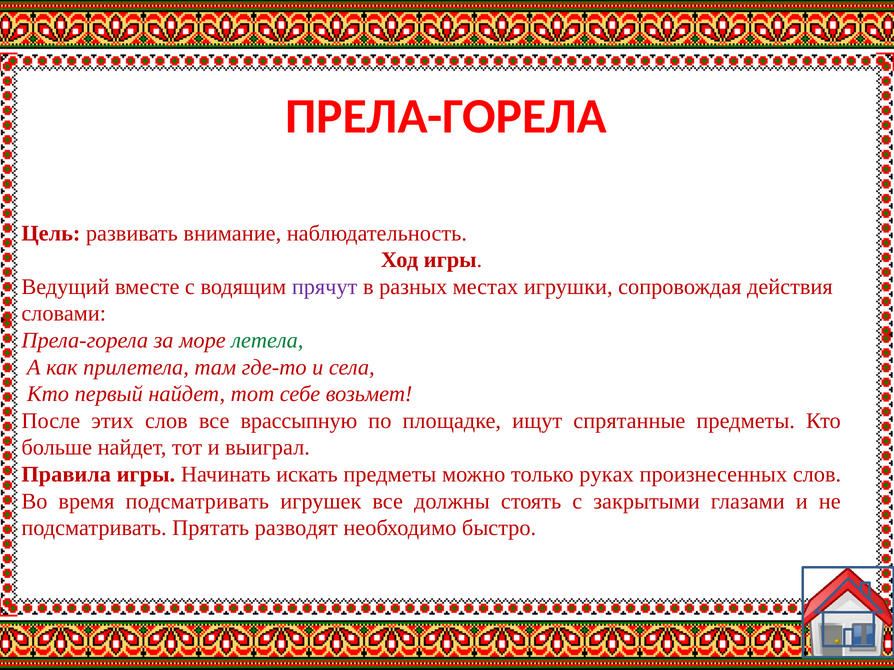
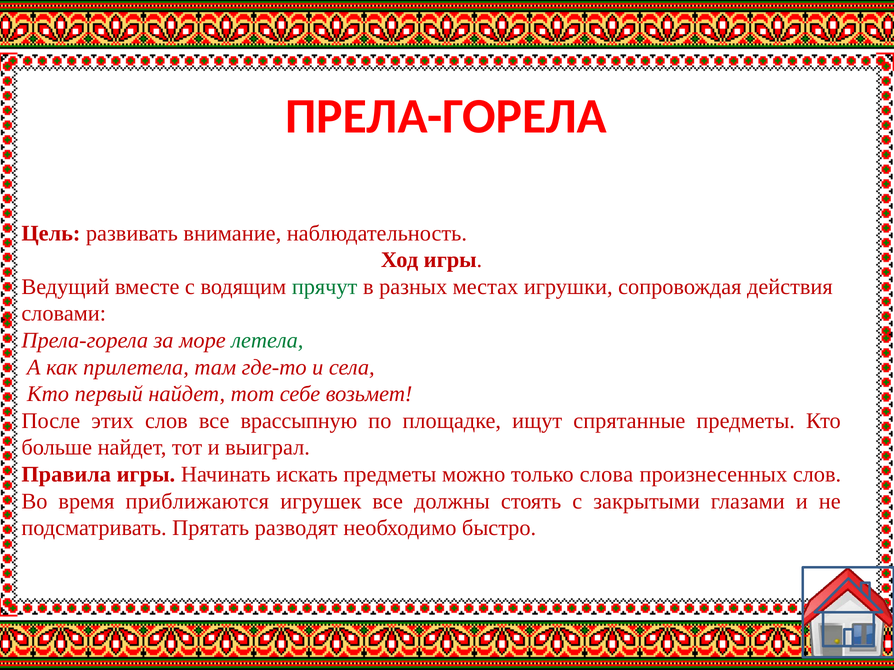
прячут colour: purple -> green
руках: руках -> слова
время подсматривать: подсматривать -> приближаются
